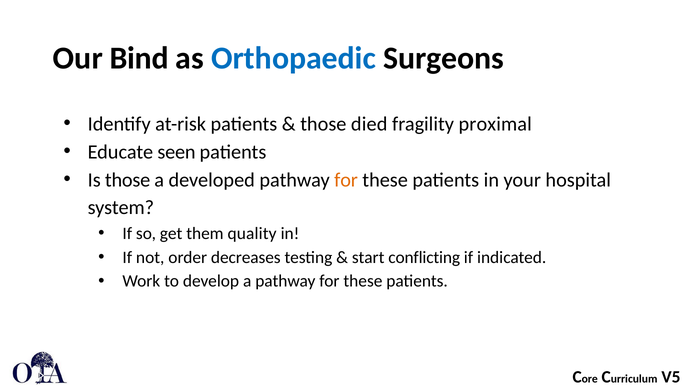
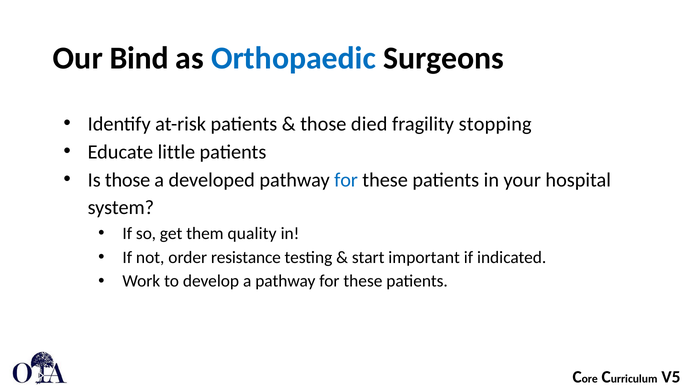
proximal: proximal -> stopping
seen: seen -> little
for at (346, 180) colour: orange -> blue
decreases: decreases -> resistance
conflicting: conflicting -> important
